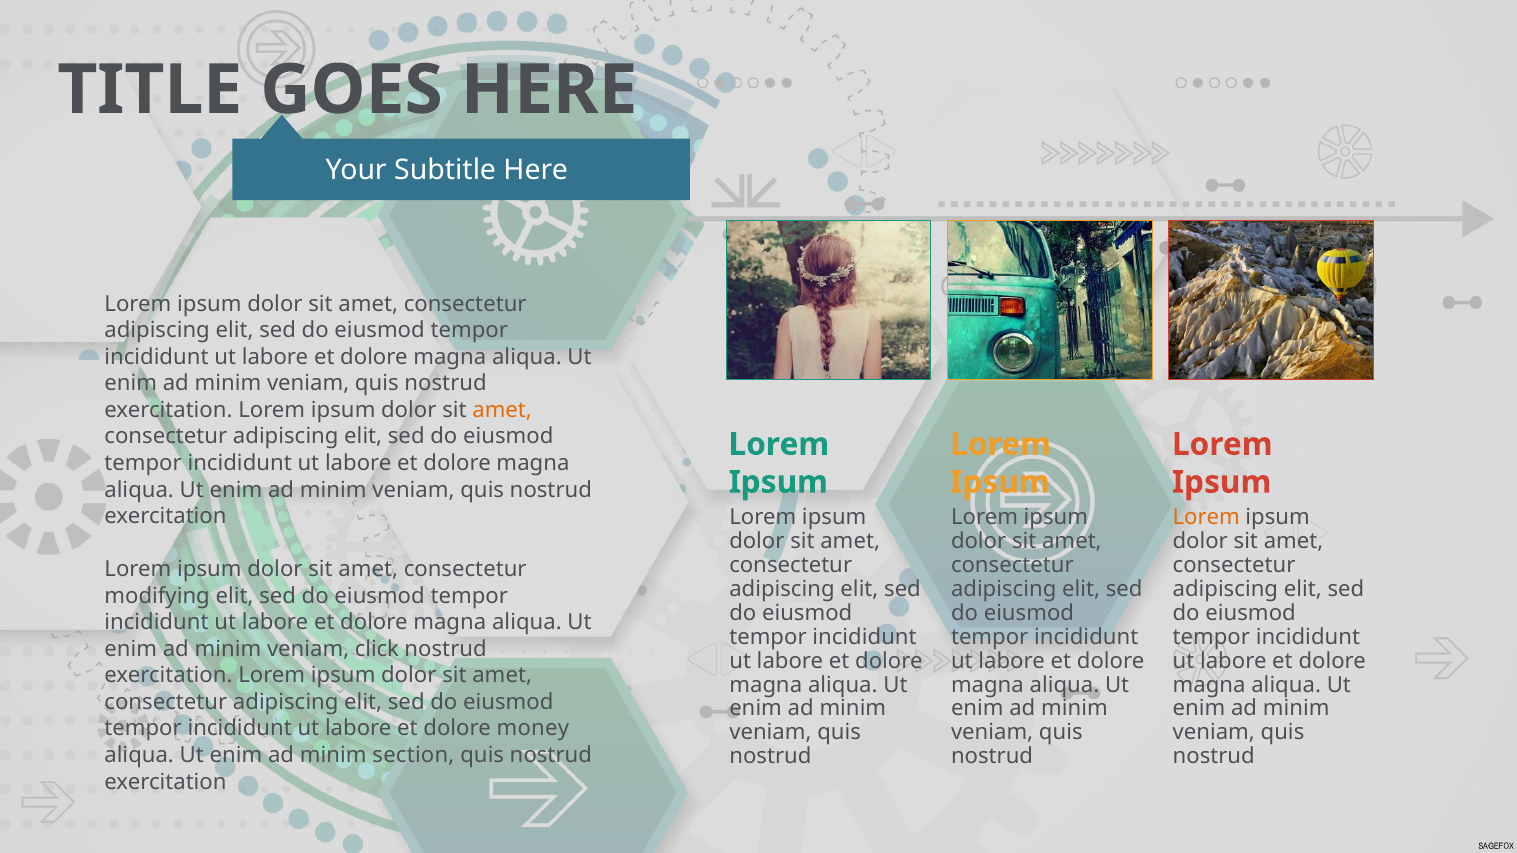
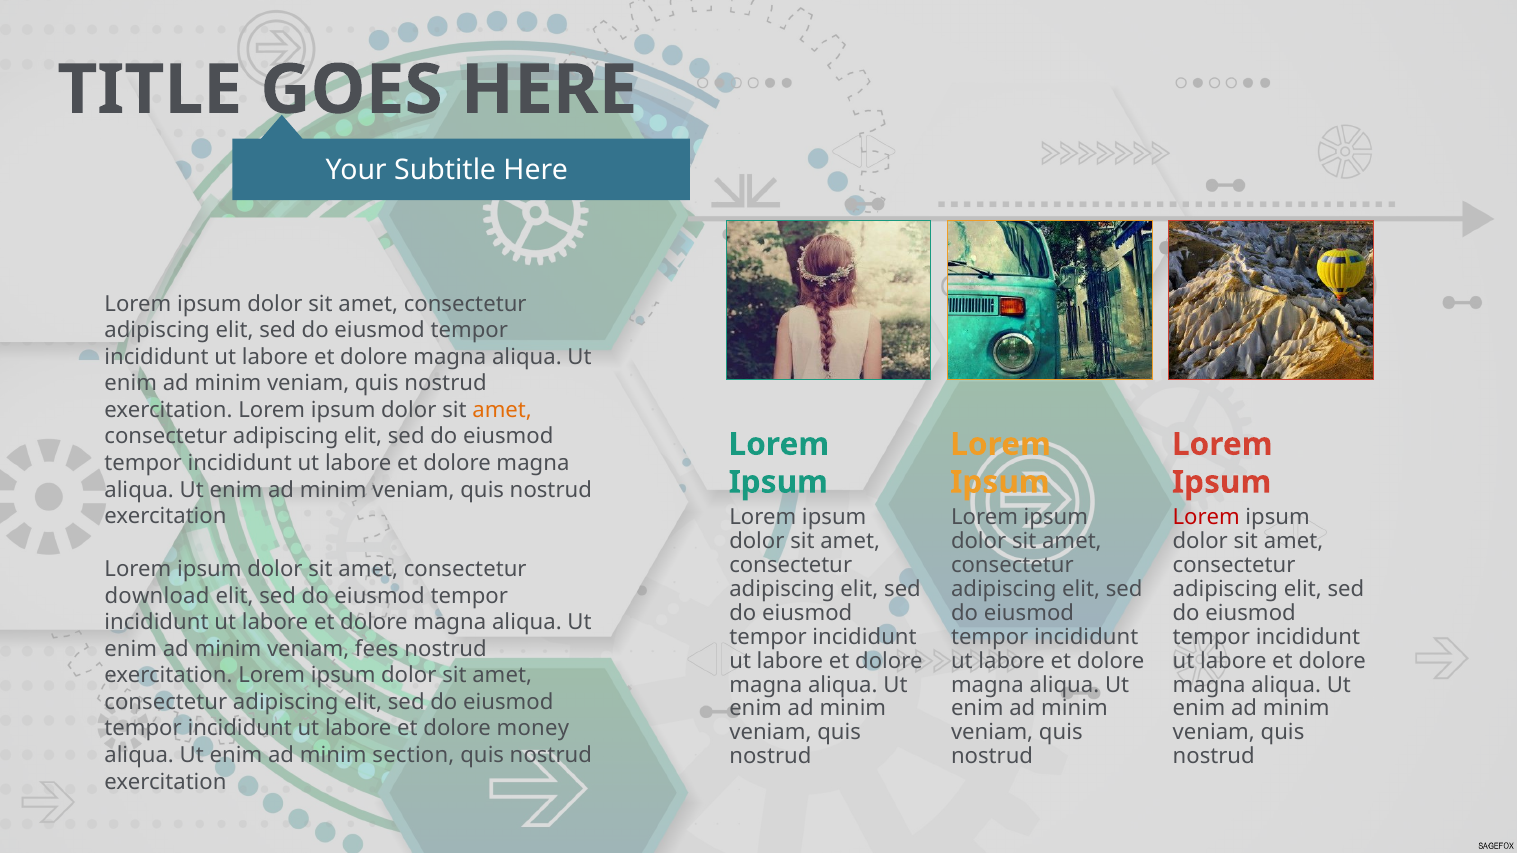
Lorem at (1206, 518) colour: orange -> red
modifying: modifying -> download
click: click -> fees
